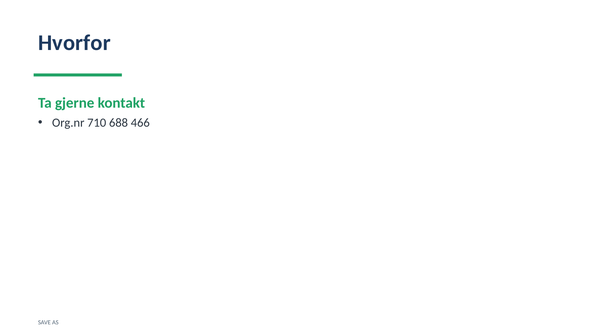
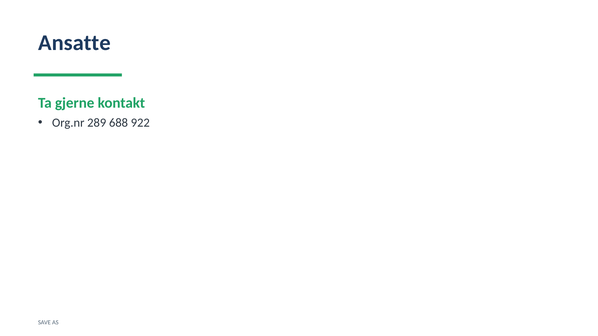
Hvorfor: Hvorfor -> Ansatte
710: 710 -> 289
466: 466 -> 922
